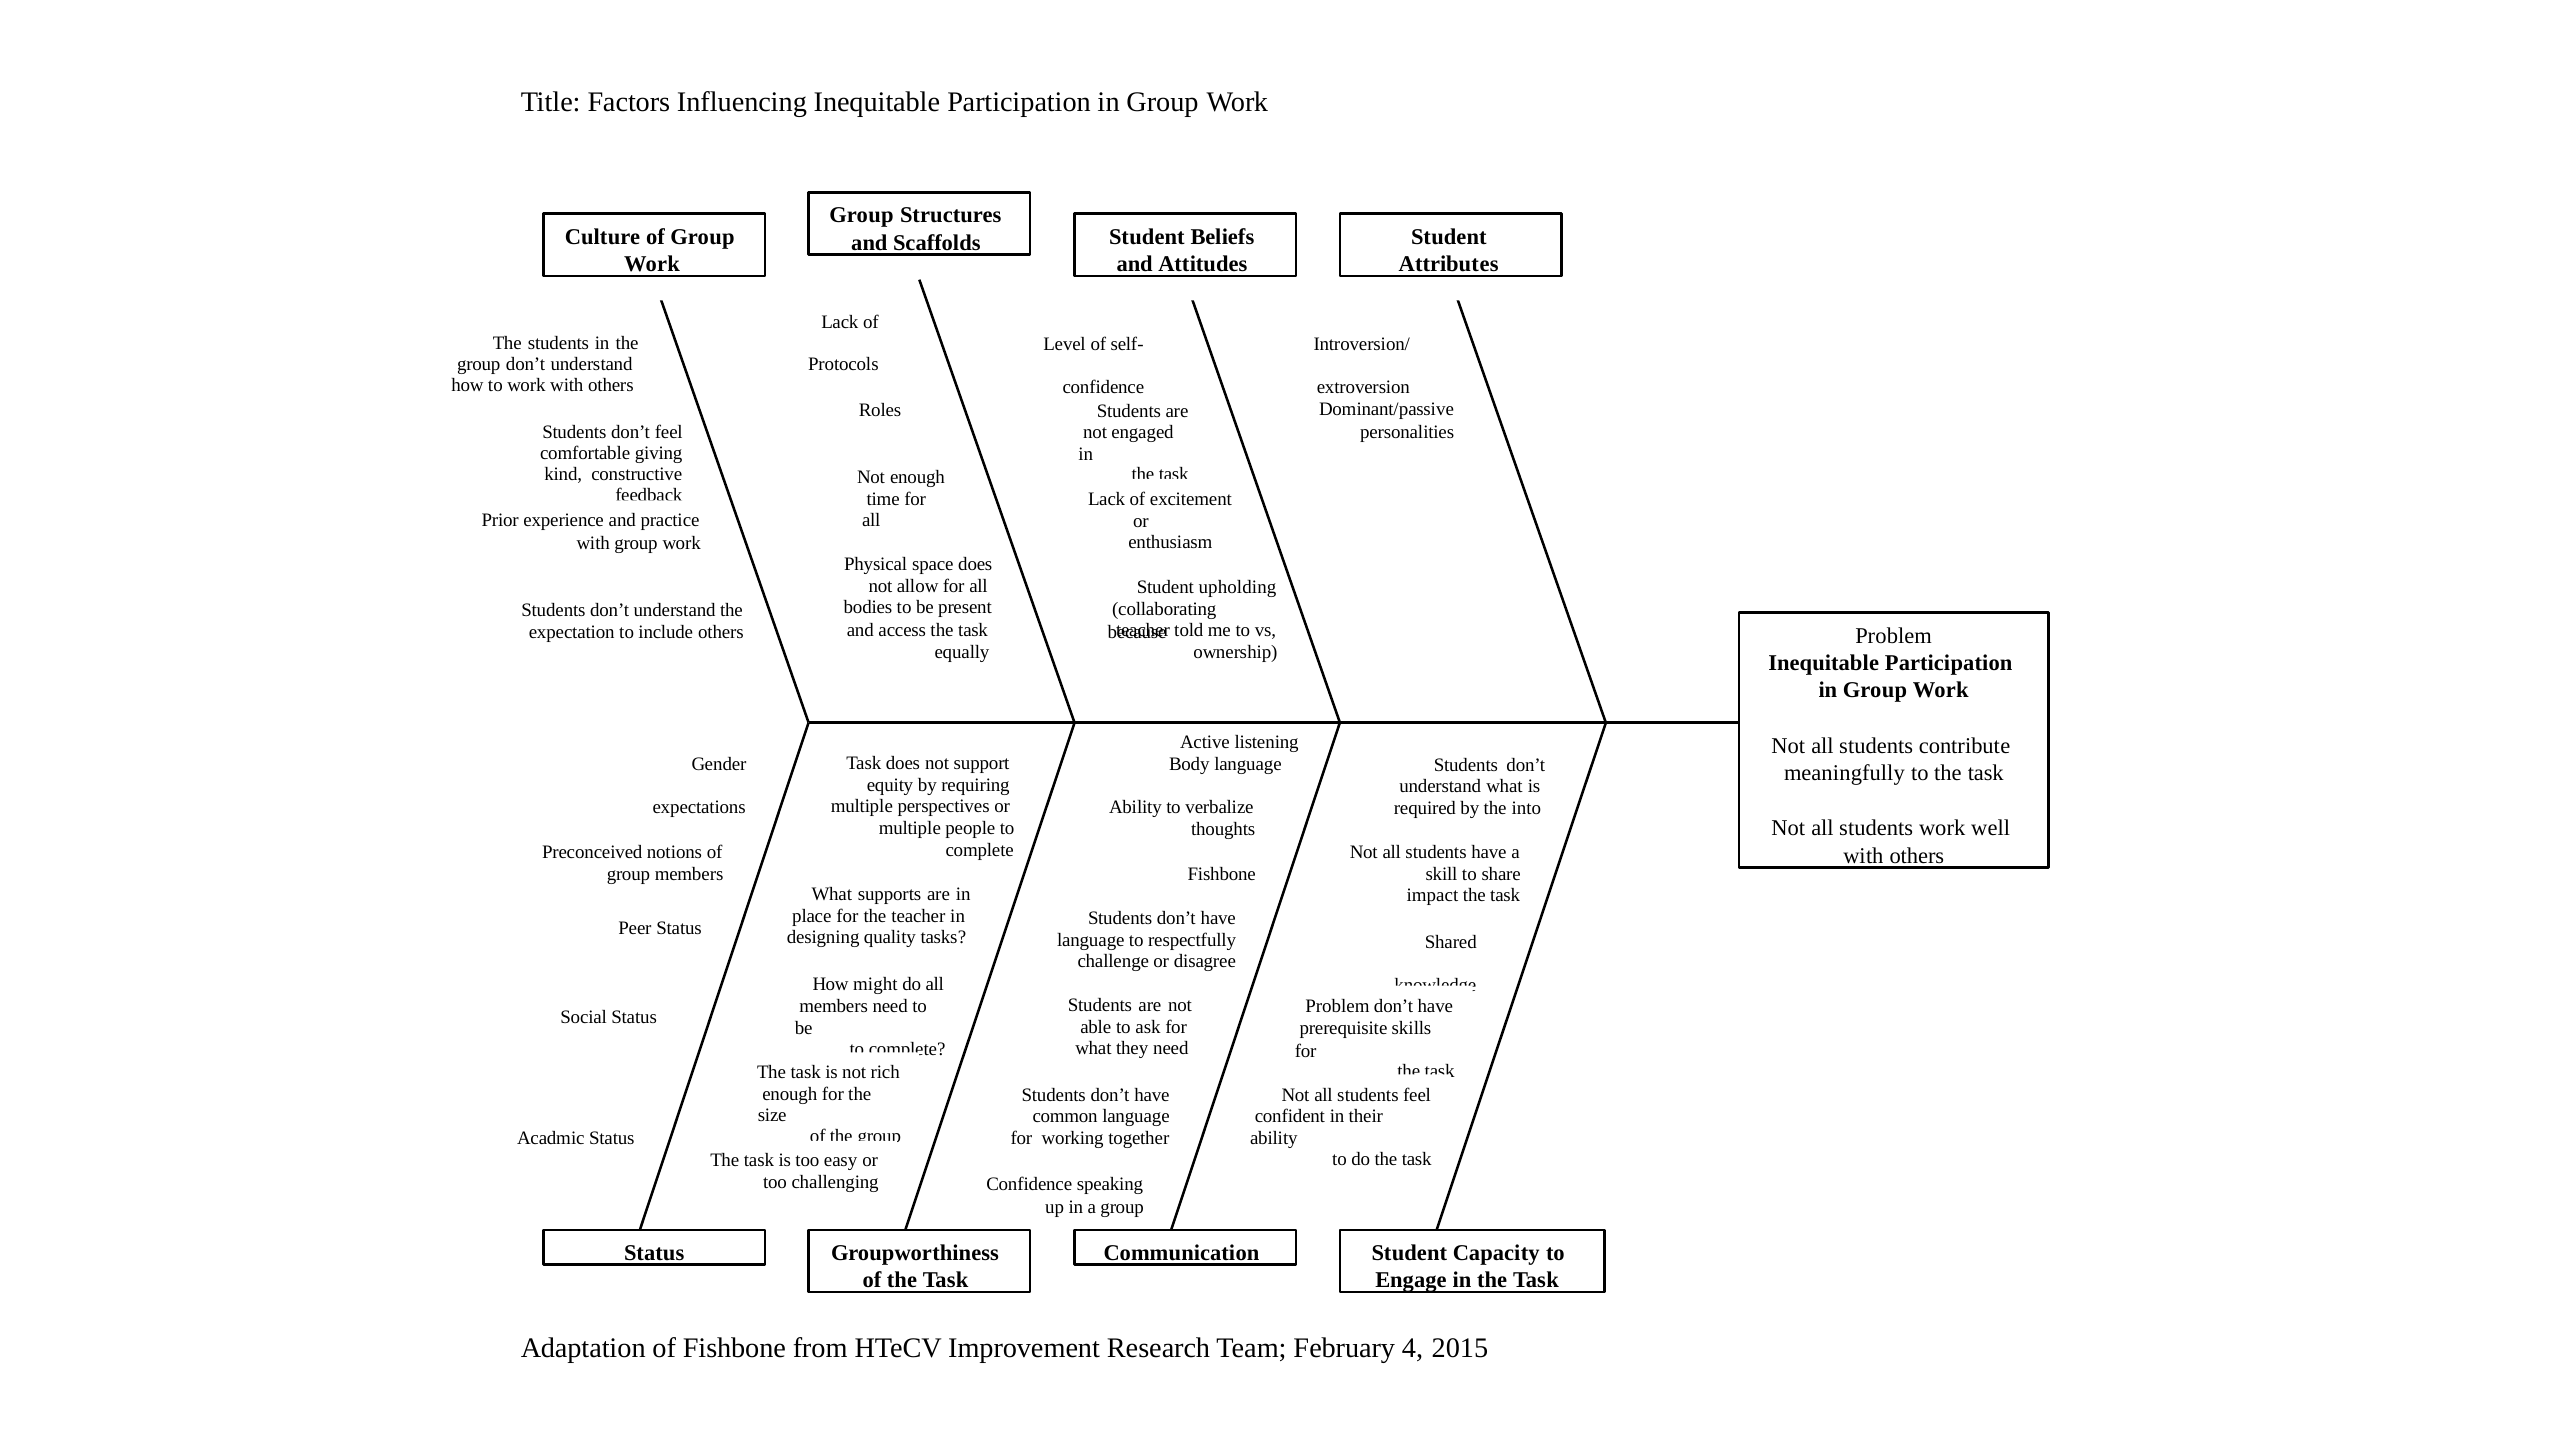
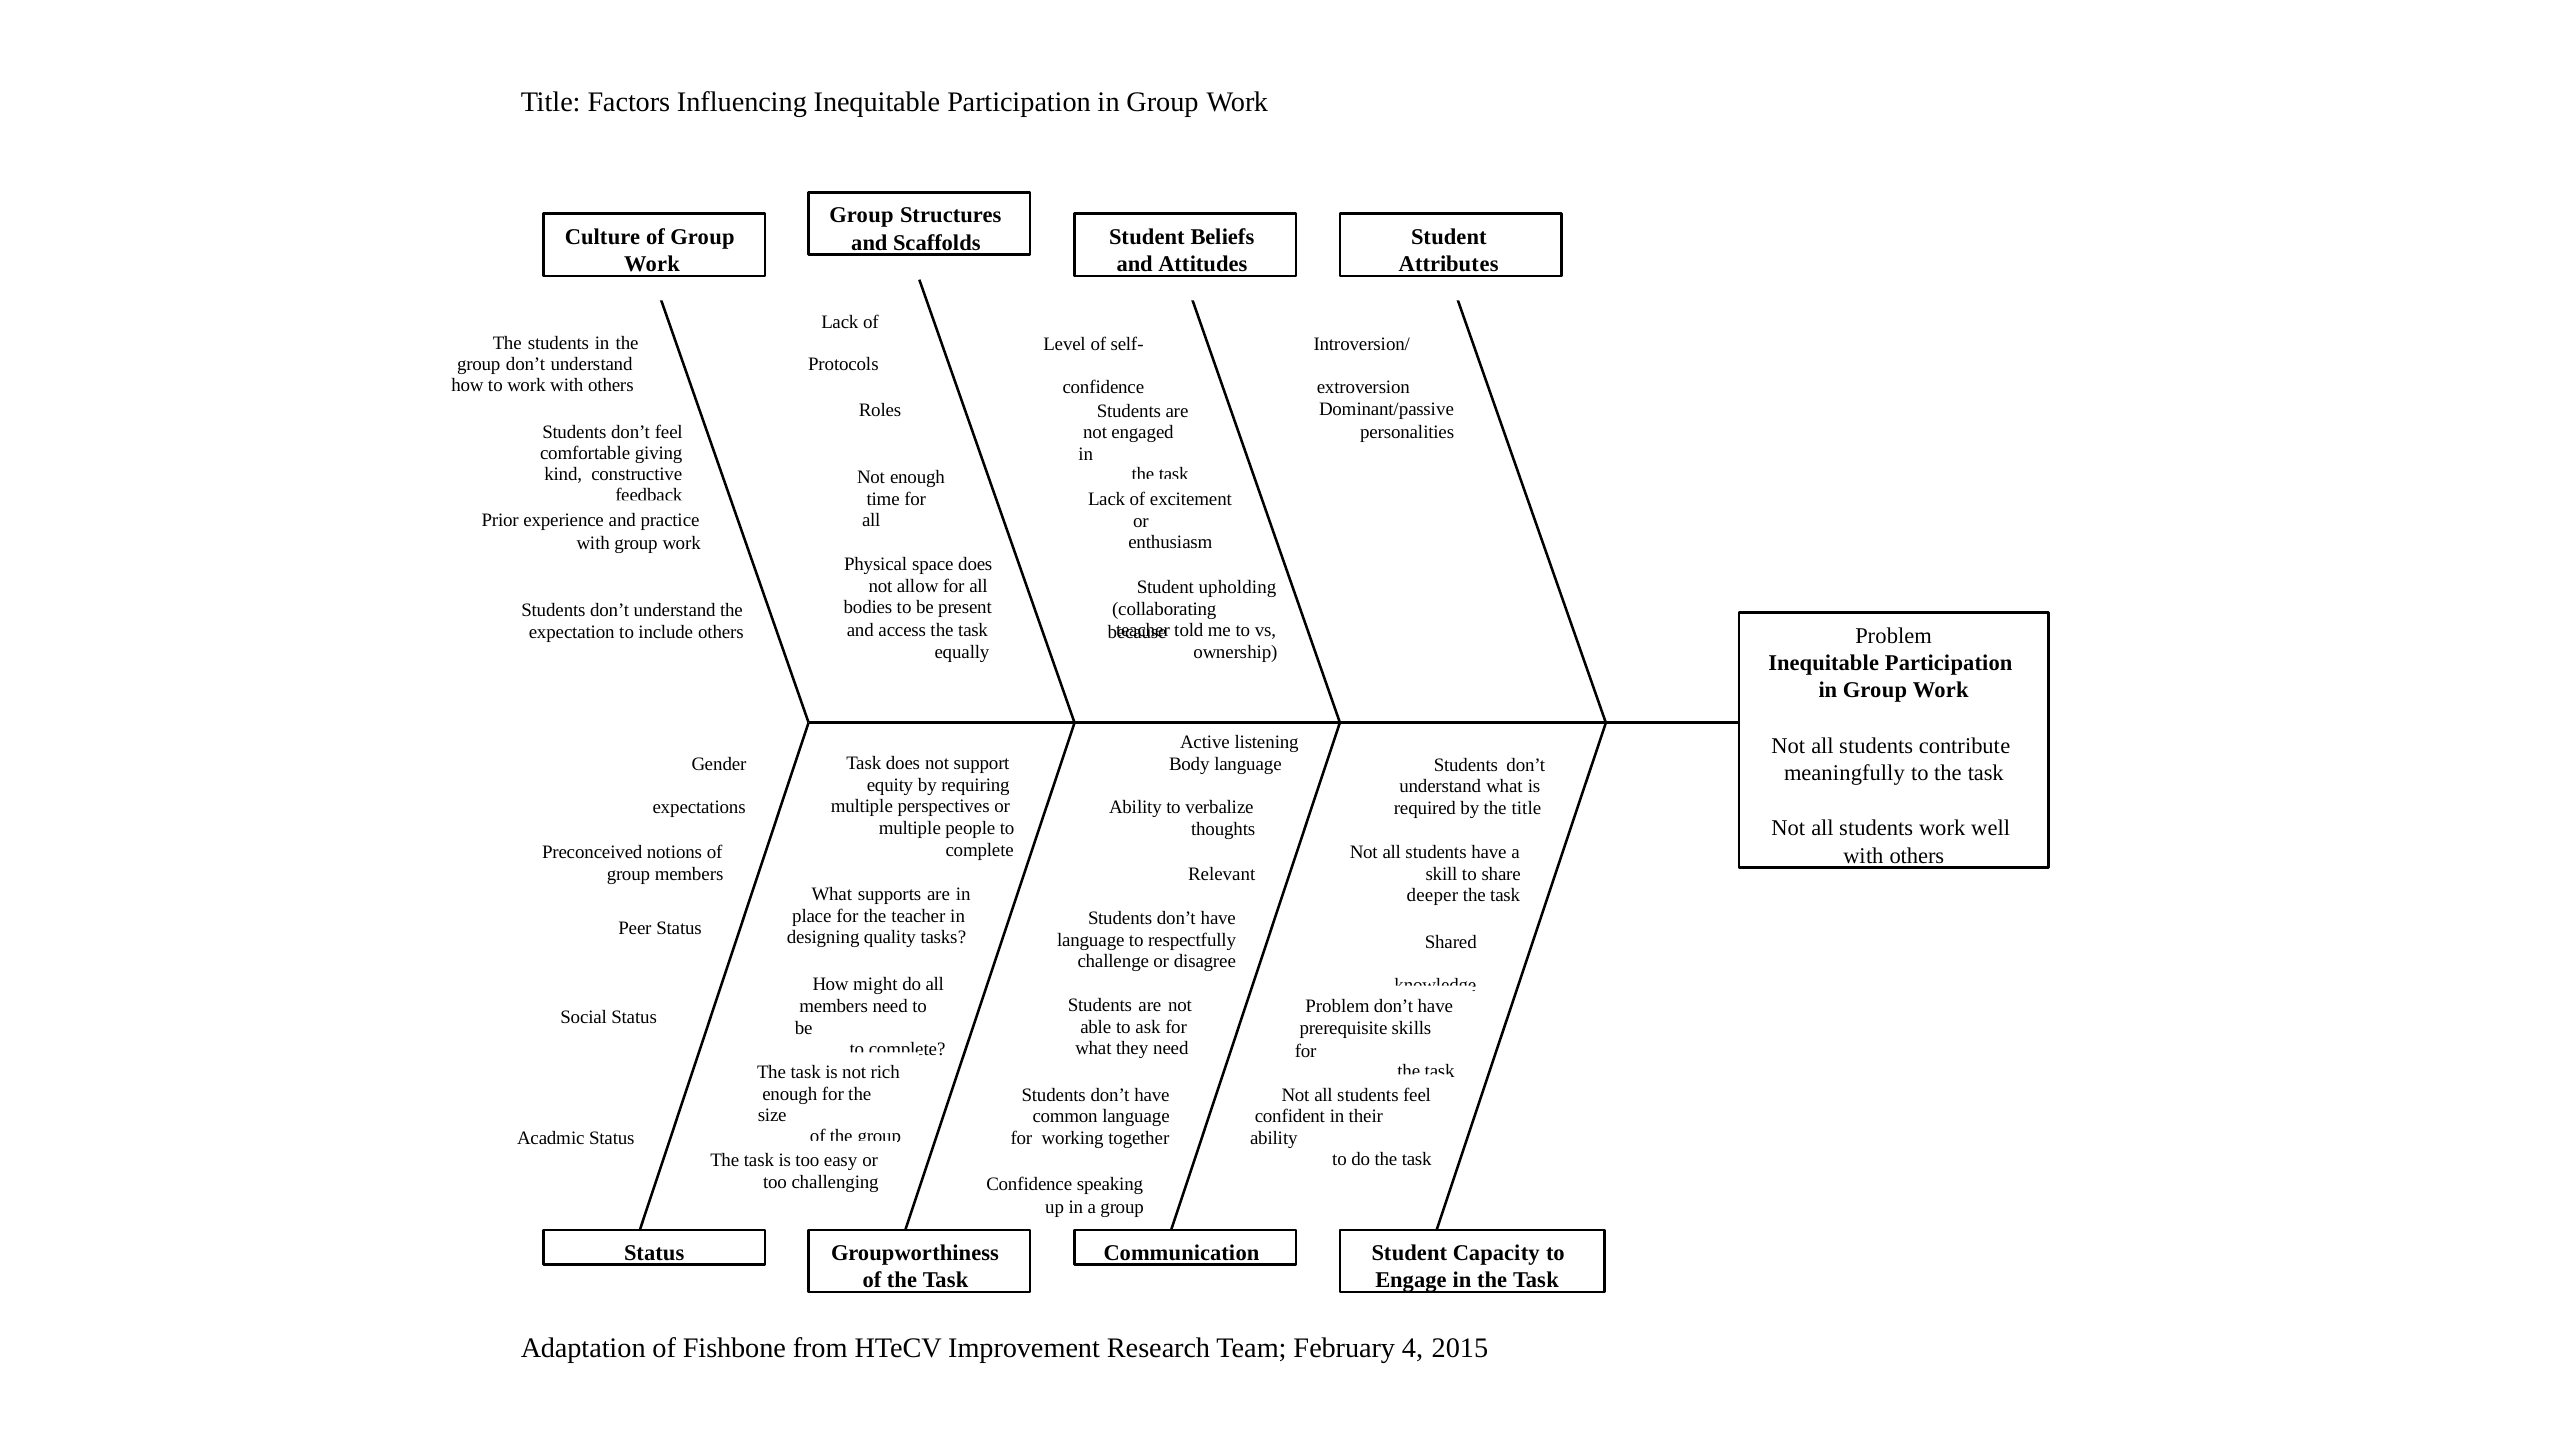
the into: into -> title
Fishbone at (1222, 874): Fishbone -> Relevant
impact: impact -> deeper
